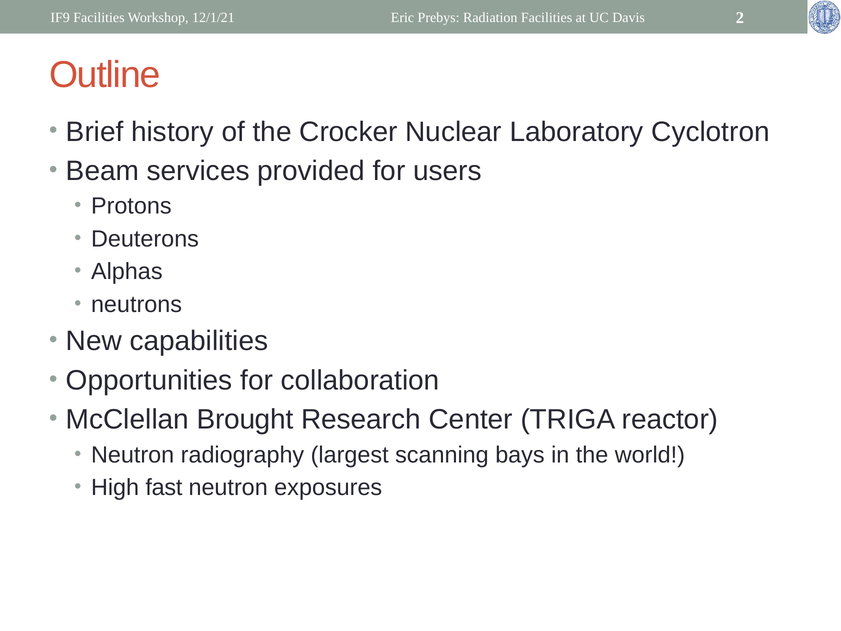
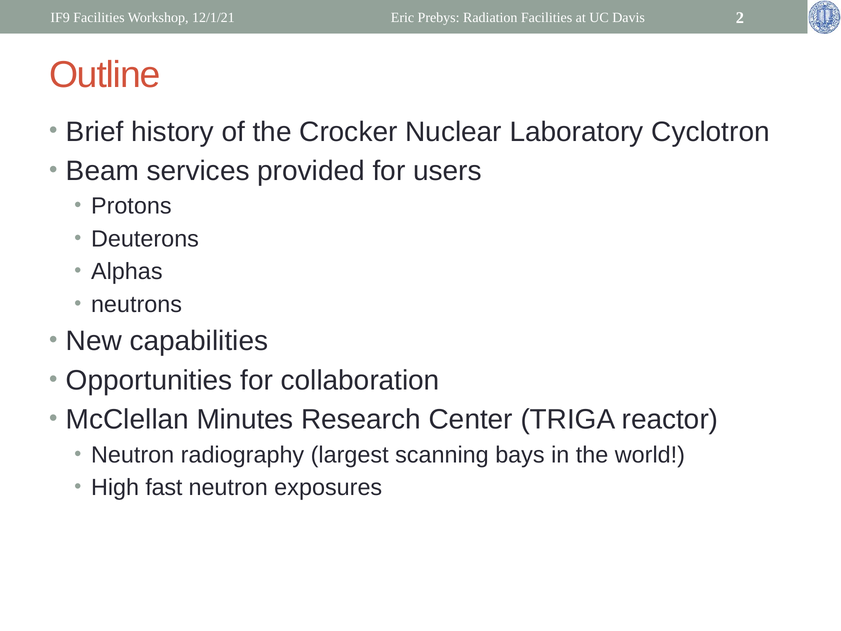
Brought: Brought -> Minutes
